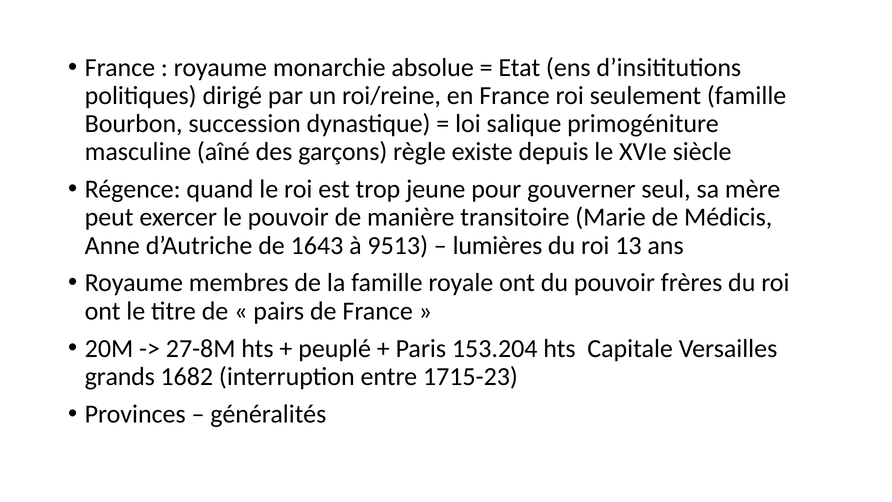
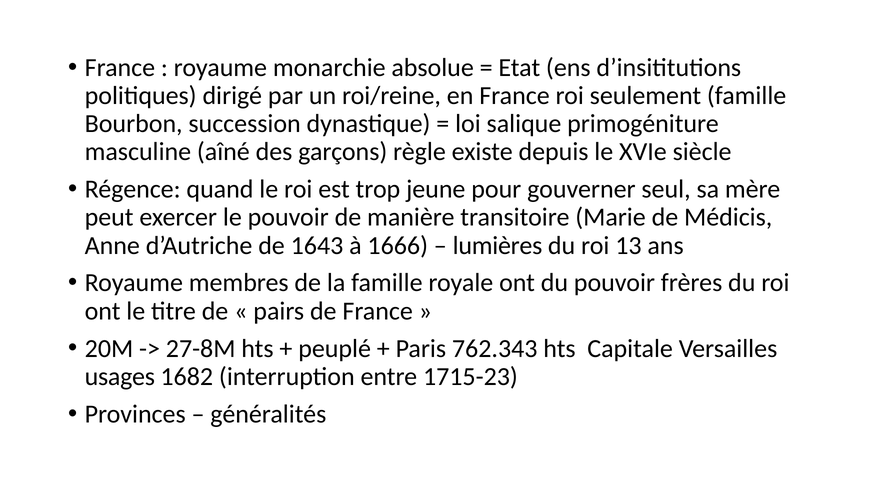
9513: 9513 -> 1666
153.204: 153.204 -> 762.343
grands: grands -> usages
